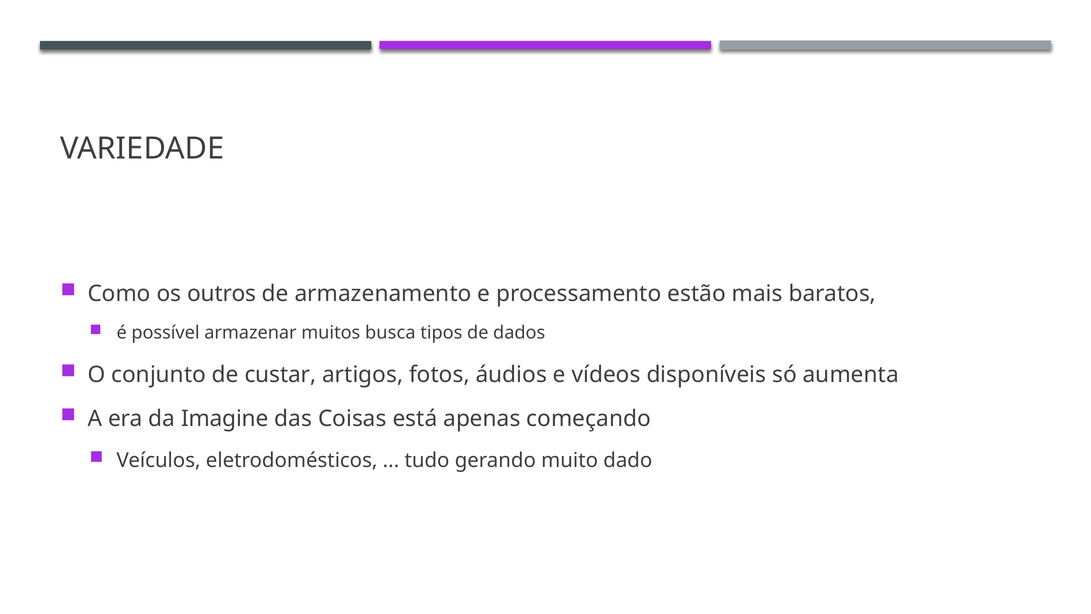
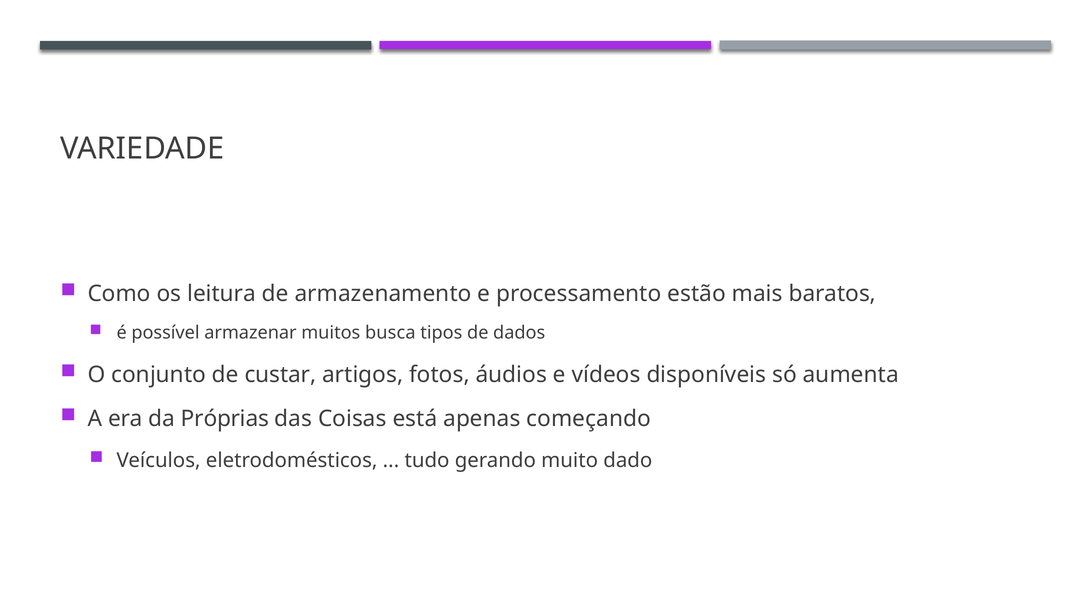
outros: outros -> leitura
Imagine: Imagine -> Próprias
